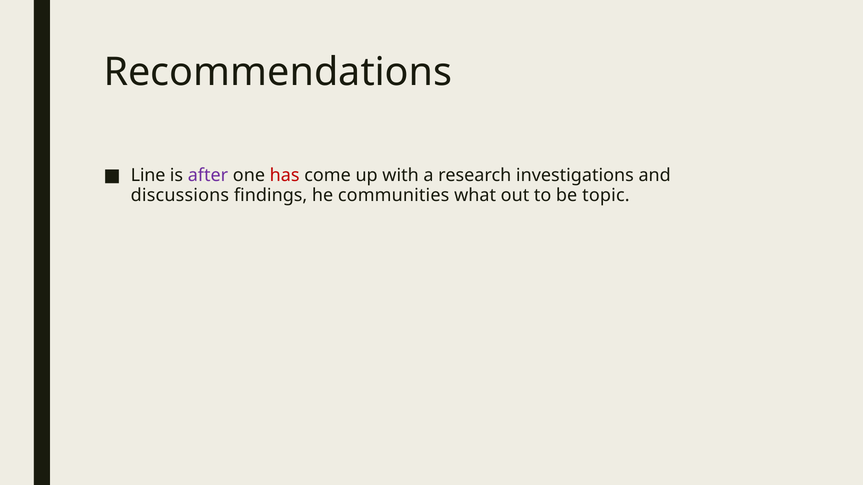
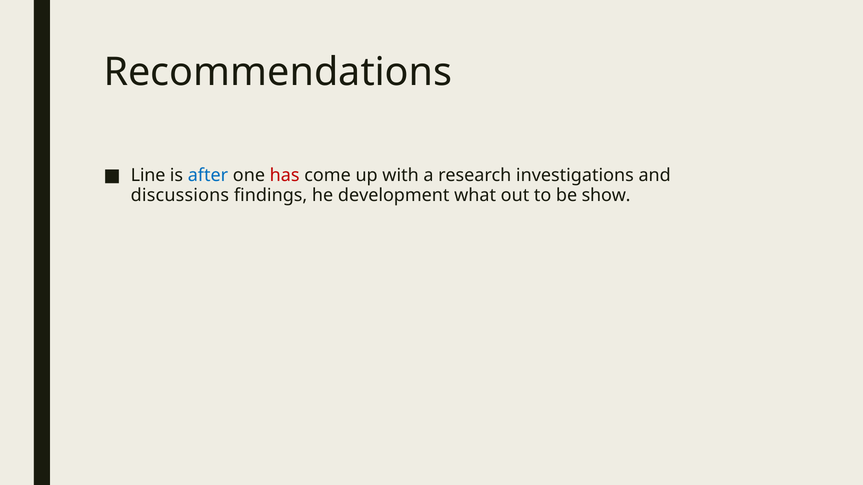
after colour: purple -> blue
communities: communities -> development
topic: topic -> show
